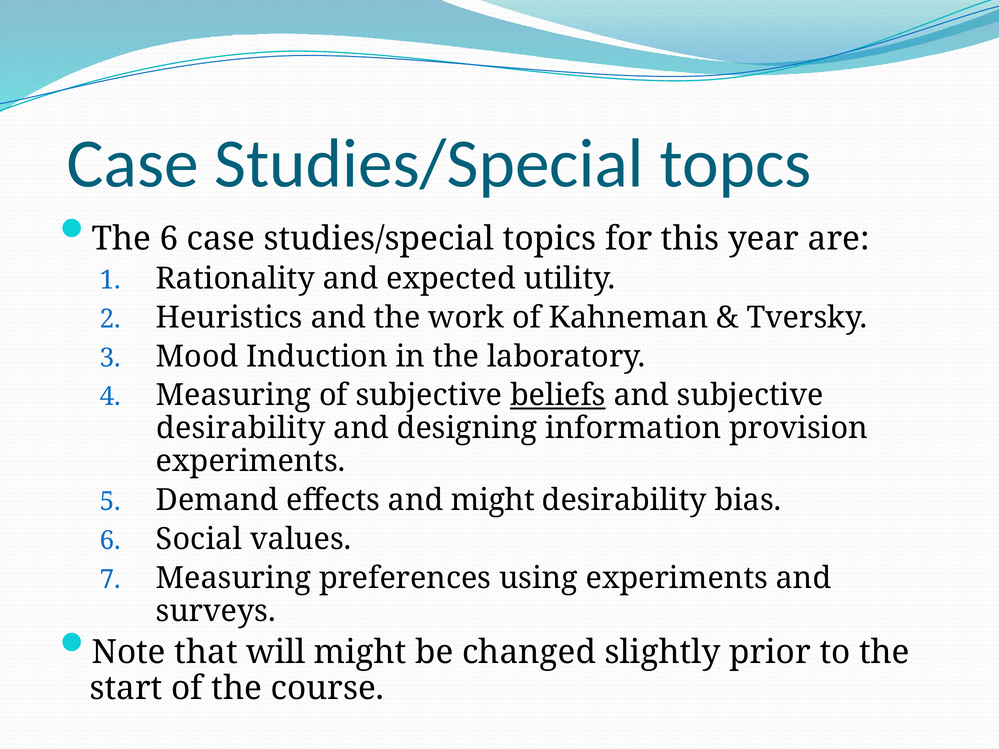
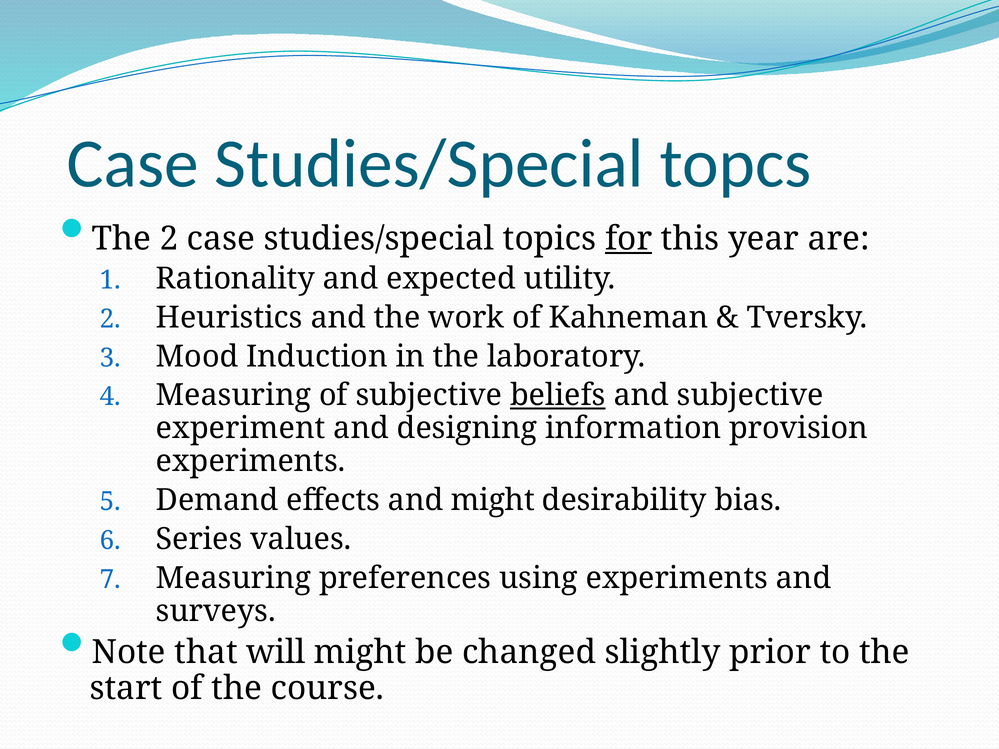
The 6: 6 -> 2
for underline: none -> present
desirability at (241, 429): desirability -> experiment
Social: Social -> Series
